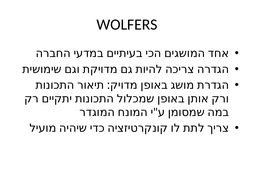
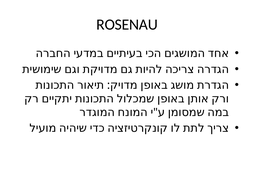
WOLFERS: WOLFERS -> ROSENAU
